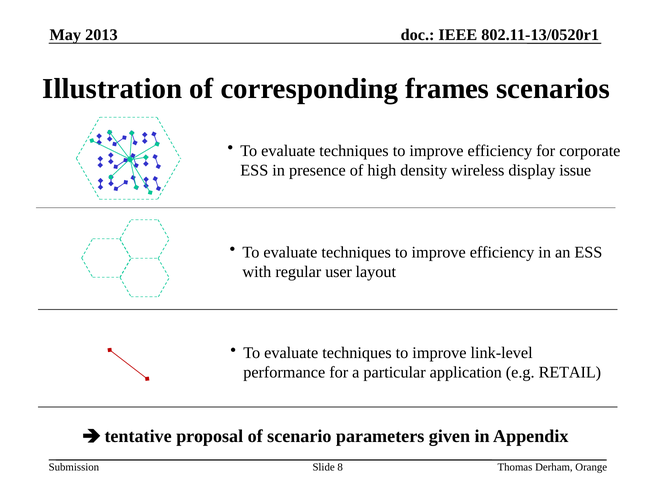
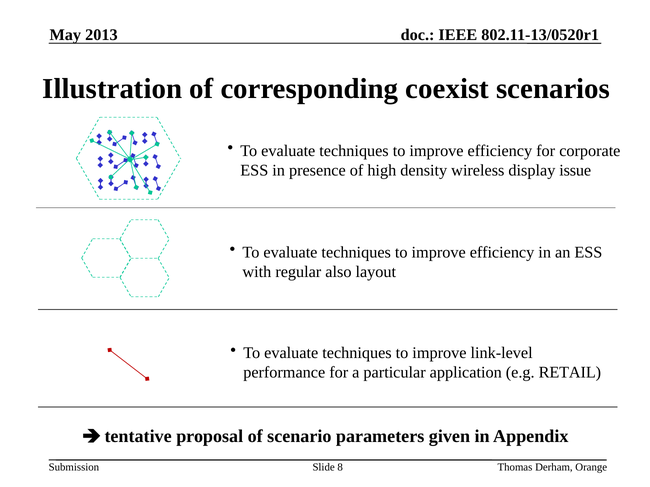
frames: frames -> coexist
user: user -> also
